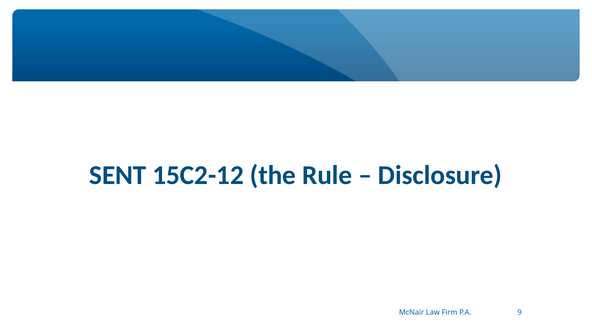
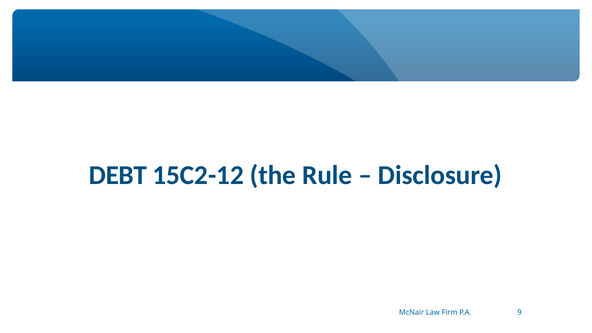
SENT: SENT -> DEBT
